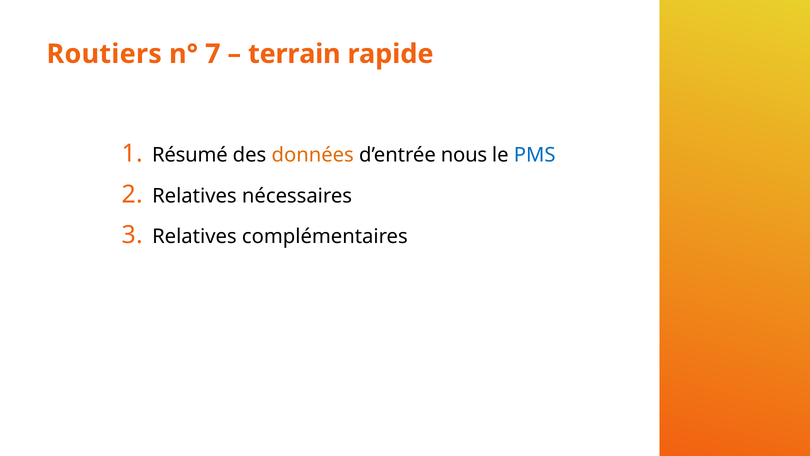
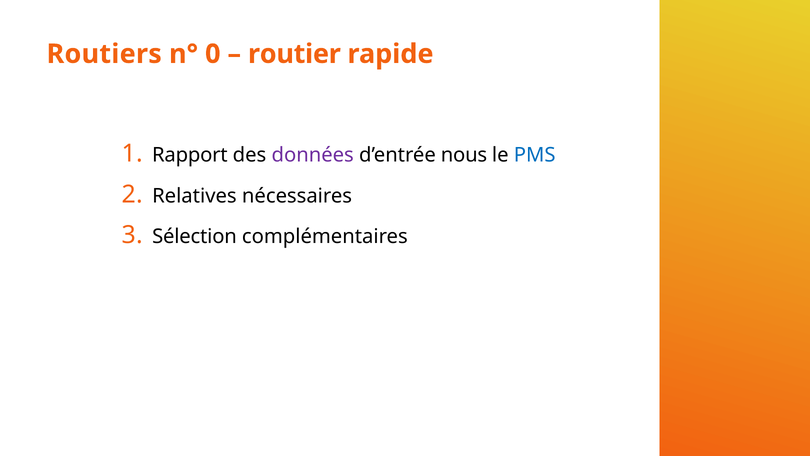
7: 7 -> 0
terrain: terrain -> routier
Résumé: Résumé -> Rapport
données colour: orange -> purple
Relatives at (194, 237): Relatives -> Sélection
